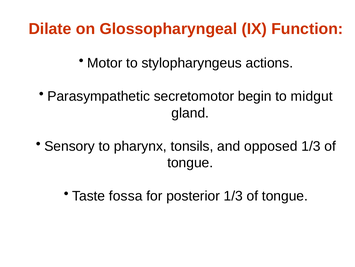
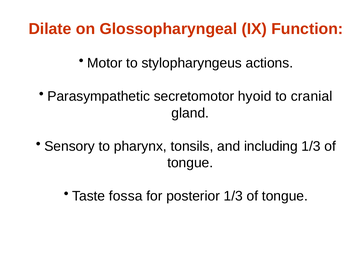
begin: begin -> hyoid
midgut: midgut -> cranial
opposed: opposed -> including
